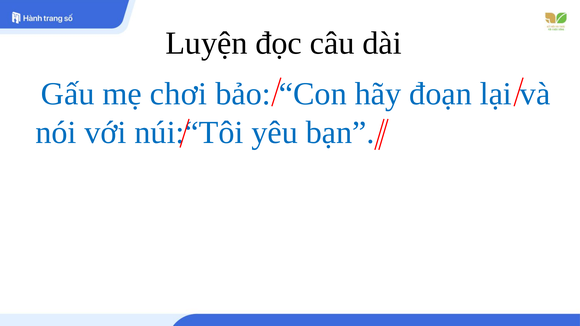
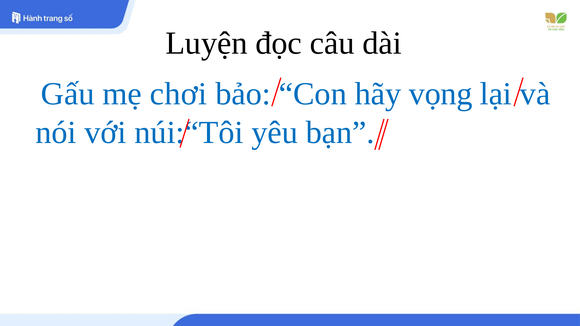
đoạn: đoạn -> vọng
